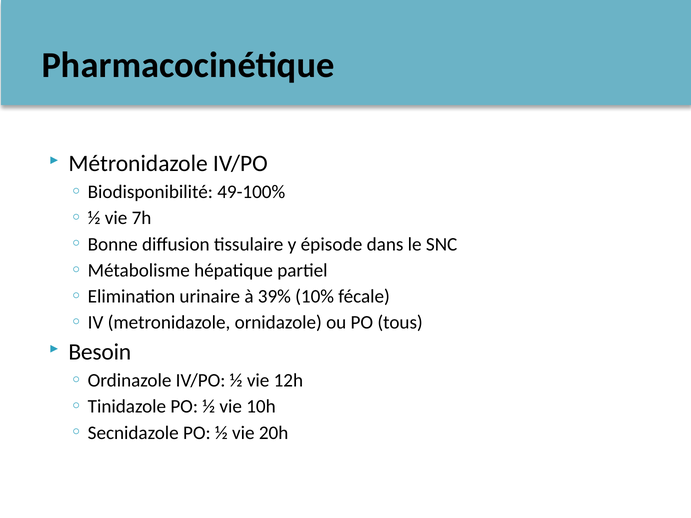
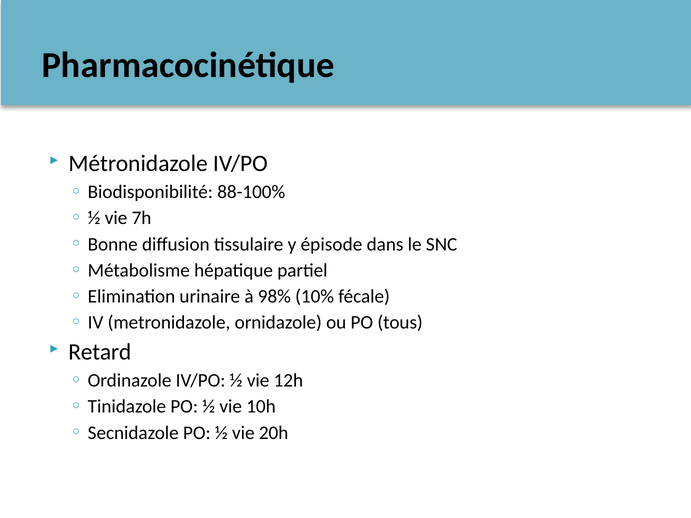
49-100%: 49-100% -> 88-100%
39%: 39% -> 98%
Besoin: Besoin -> Retard
